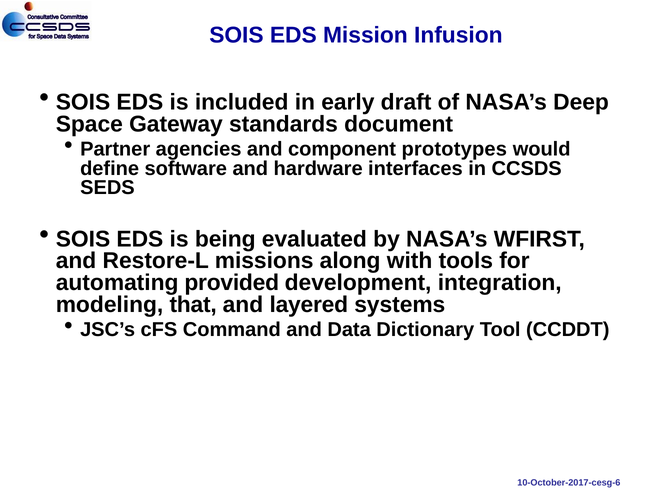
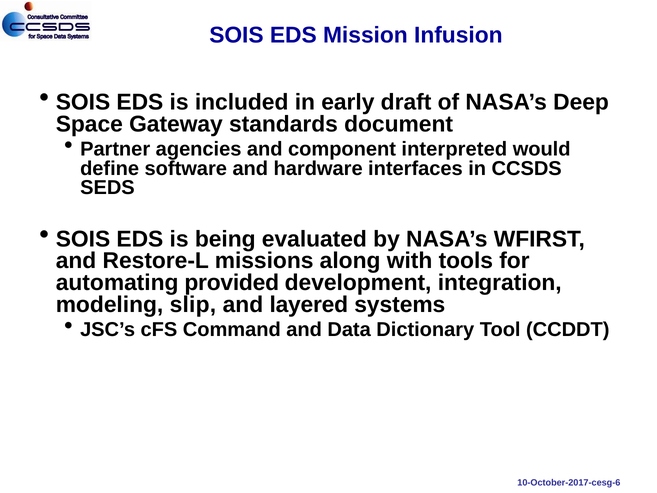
prototypes: prototypes -> interpreted
that: that -> slip
